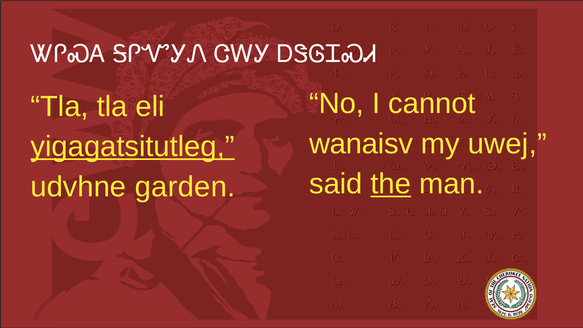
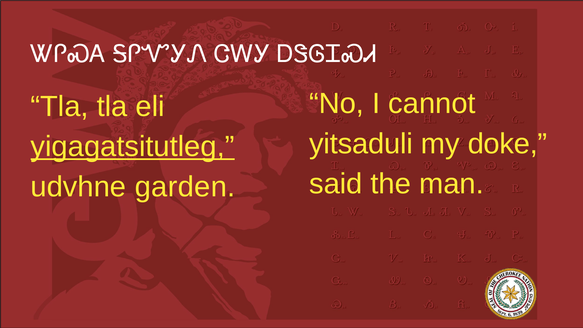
wanaisv: wanaisv -> yitsaduli
uwej: uwej -> doke
the underline: present -> none
